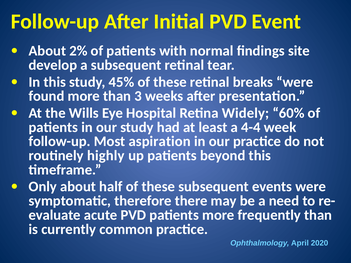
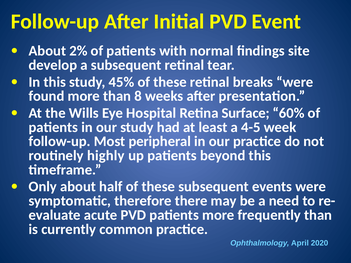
3: 3 -> 8
Widely: Widely -> Surface
4-4: 4-4 -> 4-5
aspiration: aspiration -> peripheral
